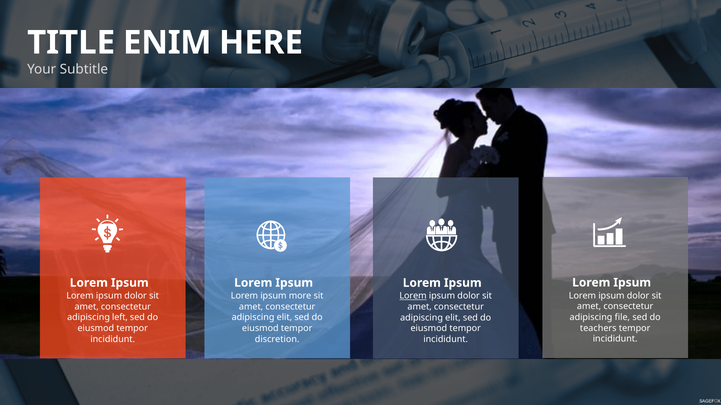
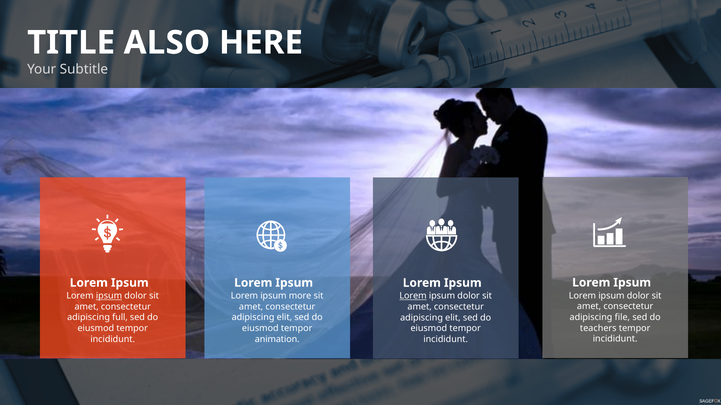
ENIM: ENIM -> ALSO
ipsum at (109, 296) underline: none -> present
left: left -> full
discretion: discretion -> animation
